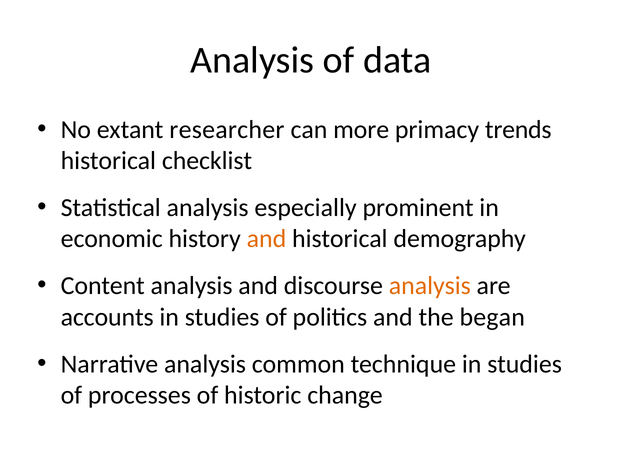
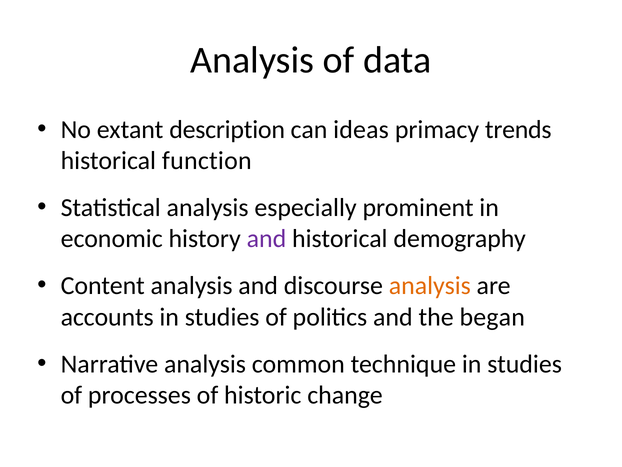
researcher: researcher -> description
more: more -> ideas
checklist: checklist -> function
and at (266, 239) colour: orange -> purple
